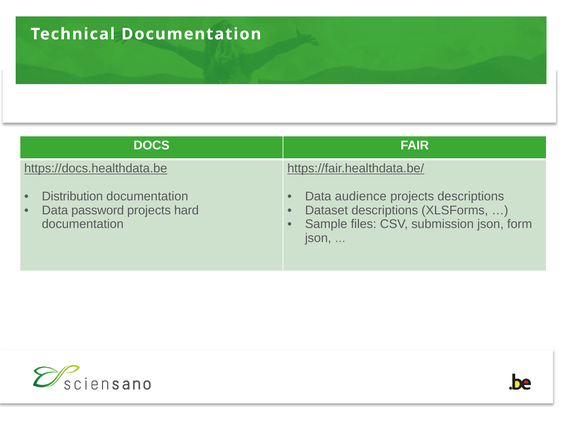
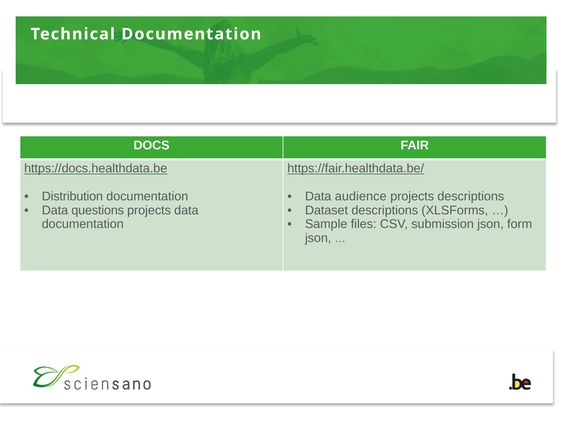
password: password -> questions
projects hard: hard -> data
